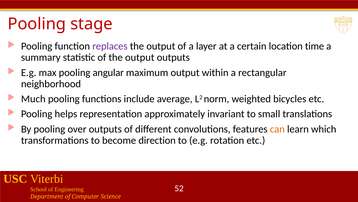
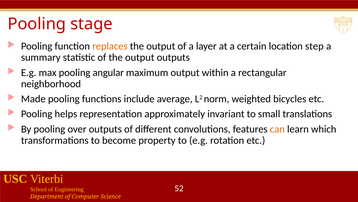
replaces colour: purple -> orange
time: time -> step
Much: Much -> Made
direction: direction -> property
